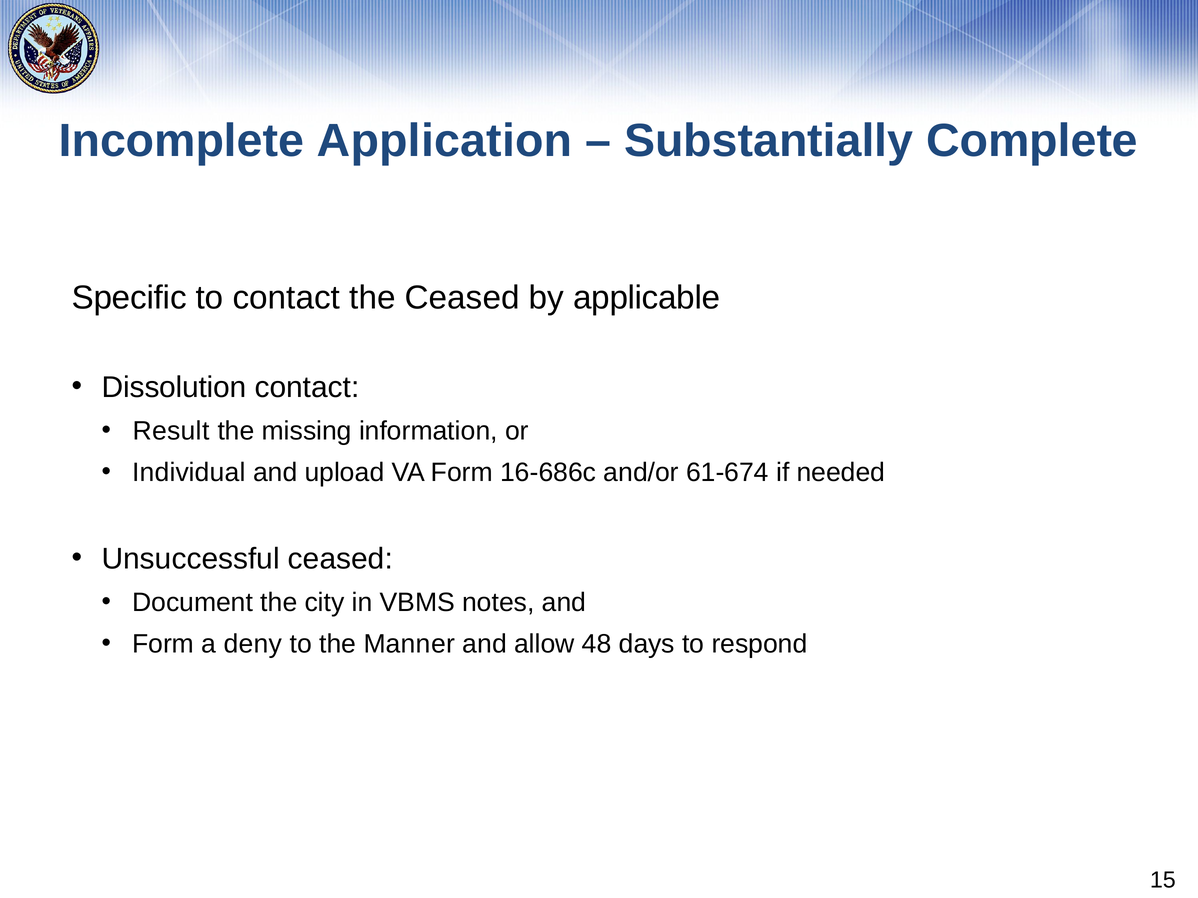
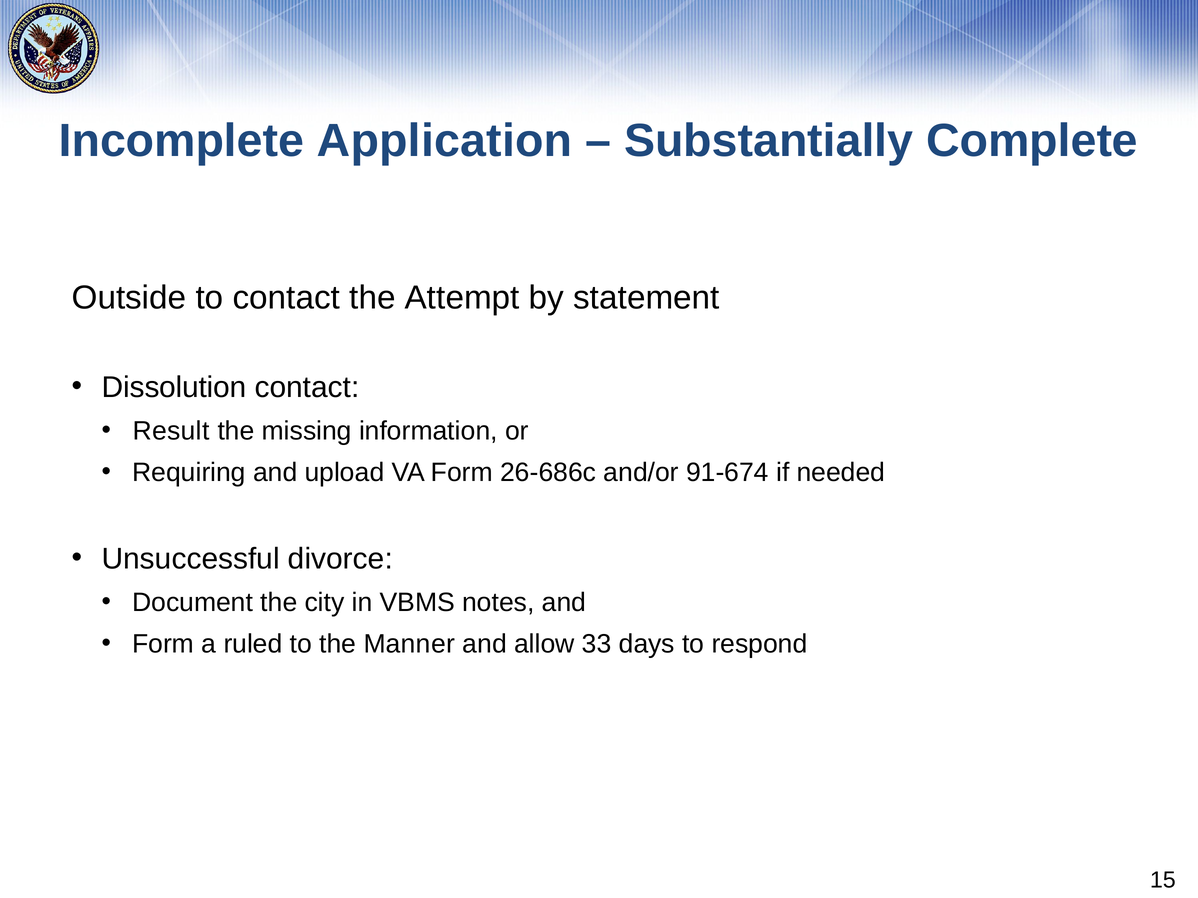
Specific: Specific -> Outside
the Ceased: Ceased -> Attempt
applicable: applicable -> statement
Individual: Individual -> Requiring
16-686c: 16-686c -> 26-686c
61-674: 61-674 -> 91-674
Unsuccessful ceased: ceased -> divorce
deny: deny -> ruled
48: 48 -> 33
